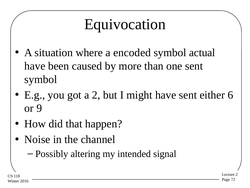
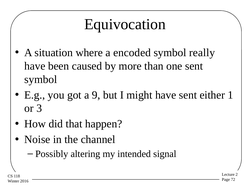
actual: actual -> really
a 2: 2 -> 9
6: 6 -> 1
9: 9 -> 3
